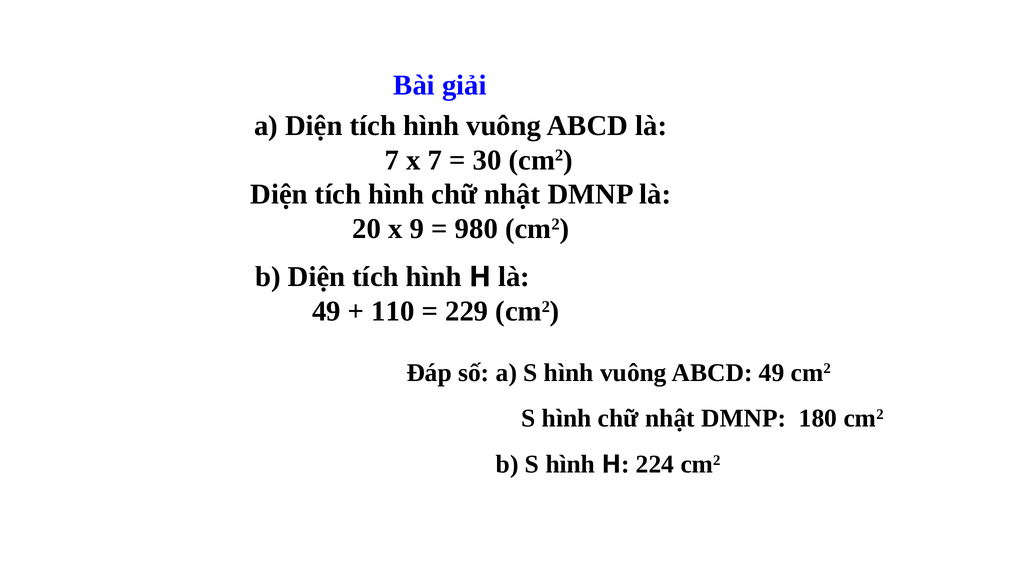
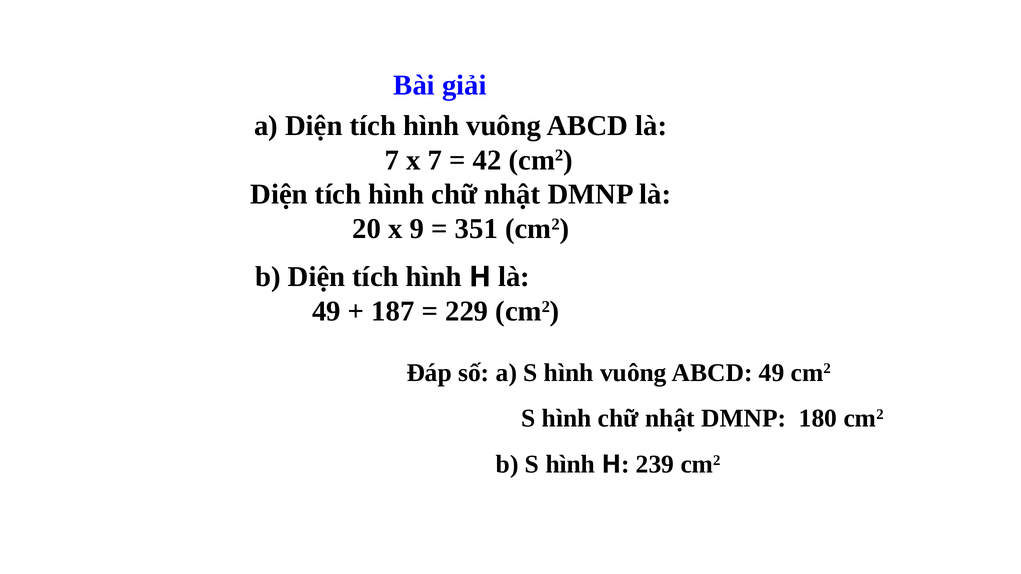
30: 30 -> 42
980: 980 -> 351
110: 110 -> 187
224: 224 -> 239
